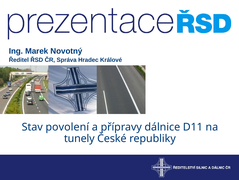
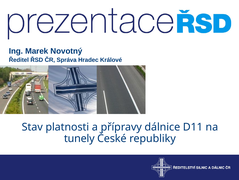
povolení: povolení -> platnosti
